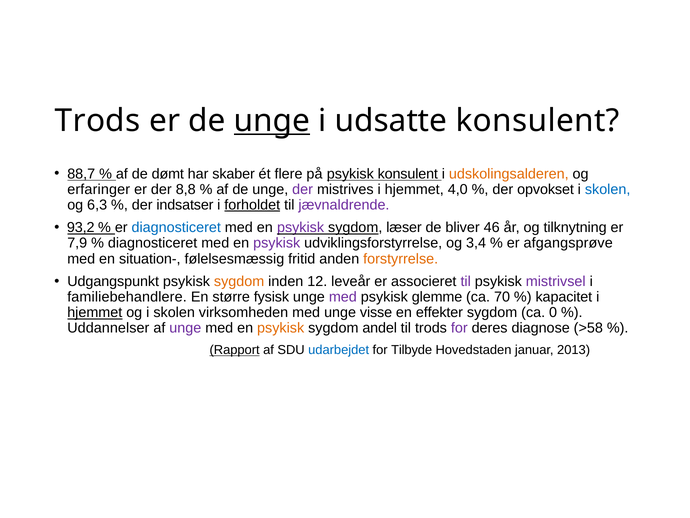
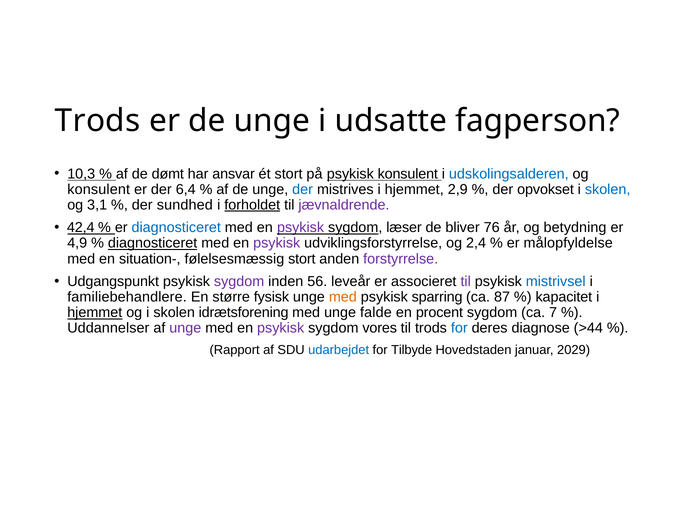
unge at (272, 121) underline: present -> none
udsatte konsulent: konsulent -> fagperson
88,7: 88,7 -> 10,3
skaber: skaber -> ansvar
ét flere: flere -> stort
udskolingsalderen colour: orange -> blue
erfaringer at (99, 189): erfaringer -> konsulent
8,8: 8,8 -> 6,4
der at (303, 189) colour: purple -> blue
4,0: 4,0 -> 2,9
6,3: 6,3 -> 3,1
indsatser: indsatser -> sundhed
93,2: 93,2 -> 42,4
46: 46 -> 76
tilknytning: tilknytning -> betydning
7,9: 7,9 -> 4,9
diagnosticeret at (153, 243) underline: none -> present
3,4: 3,4 -> 2,4
afgangsprøve: afgangsprøve -> målopfyldelse
følelsesmæssig fritid: fritid -> stort
forstyrrelse colour: orange -> purple
sygdom at (239, 281) colour: orange -> purple
12: 12 -> 56
mistrivsel colour: purple -> blue
med at (343, 297) colour: purple -> orange
glemme: glemme -> sparring
70: 70 -> 87
virksomheden: virksomheden -> idrætsforening
visse: visse -> falde
effekter: effekter -> procent
0: 0 -> 7
psykisk at (281, 328) colour: orange -> purple
andel: andel -> vores
for at (459, 328) colour: purple -> blue
>58: >58 -> >44
Rapport underline: present -> none
2013: 2013 -> 2029
